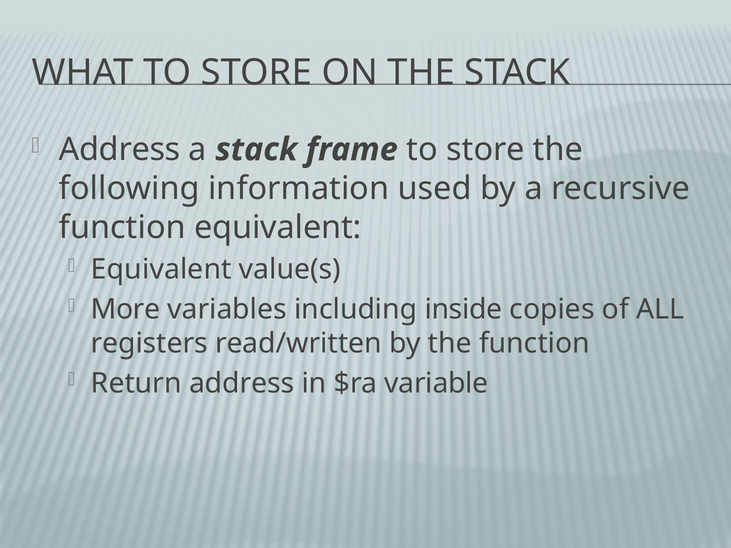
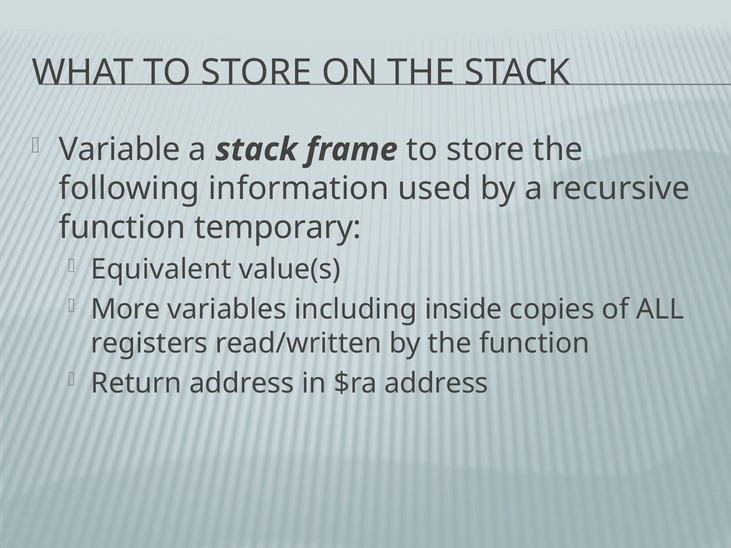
Address at (120, 150): Address -> Variable
function equivalent: equivalent -> temporary
$ra variable: variable -> address
